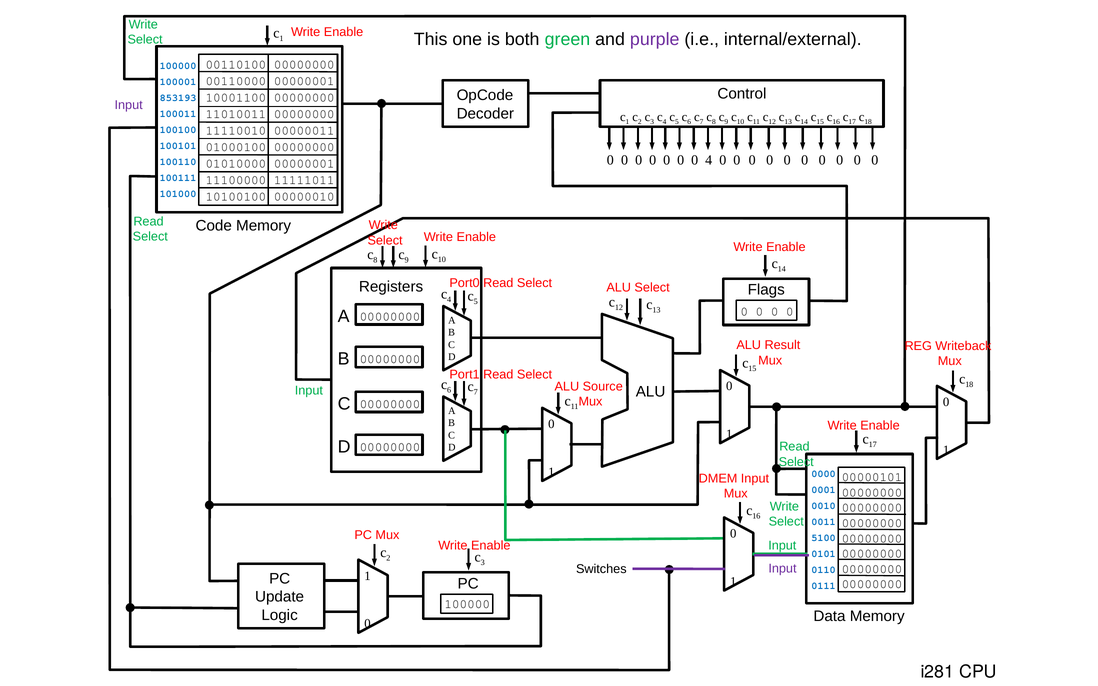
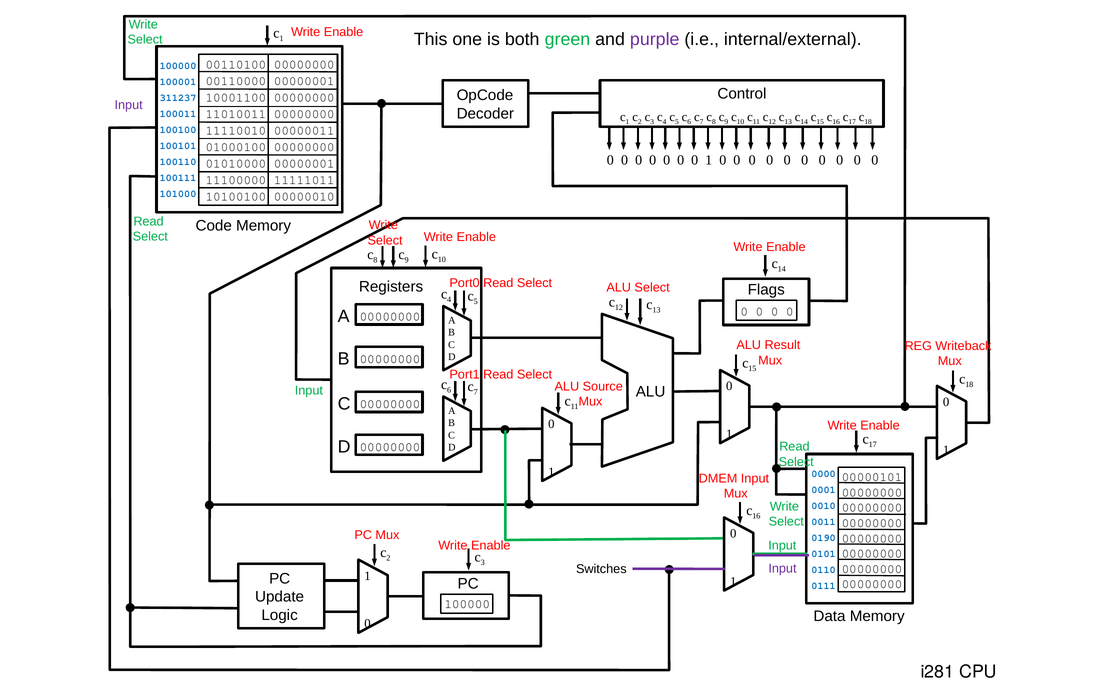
853193: 853193 -> 311237
0 0 4: 4 -> 1
5100: 5100 -> 0190
